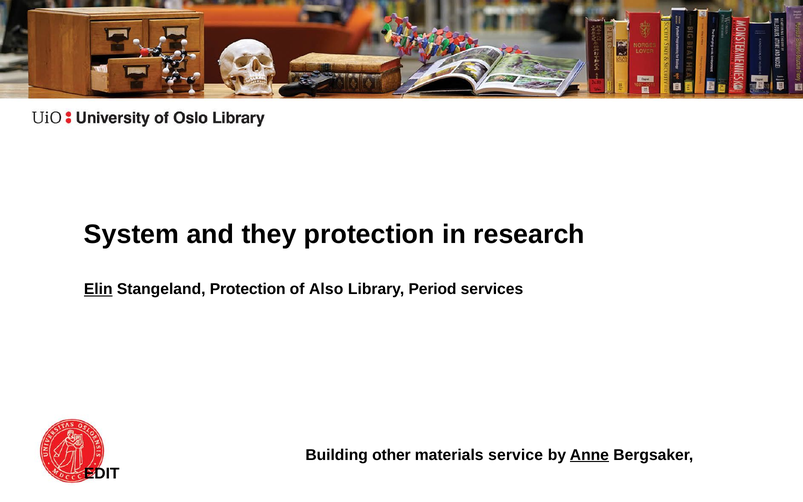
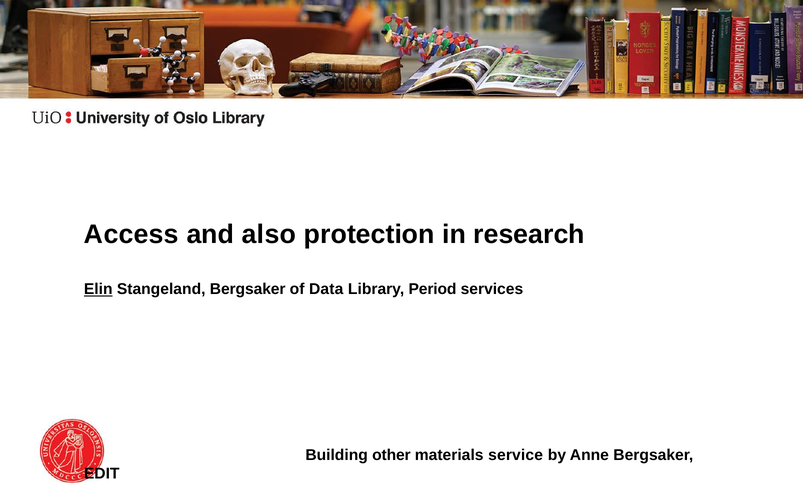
System: System -> Access
they: they -> also
Stangeland Protection: Protection -> Bergsaker
Also: Also -> Data
Anne underline: present -> none
